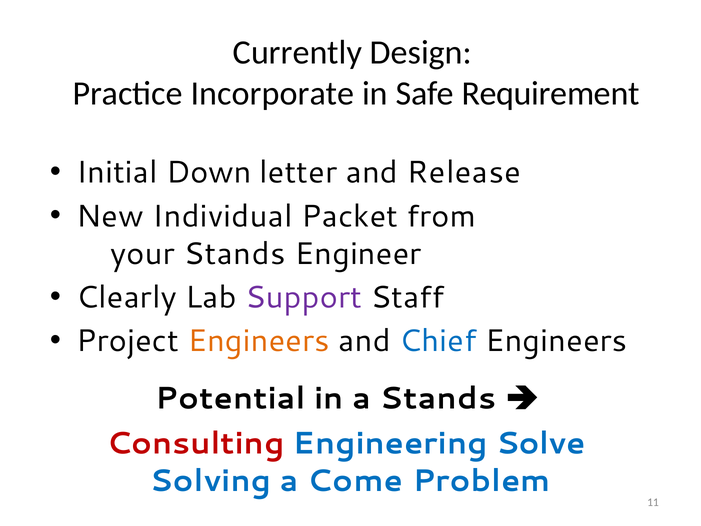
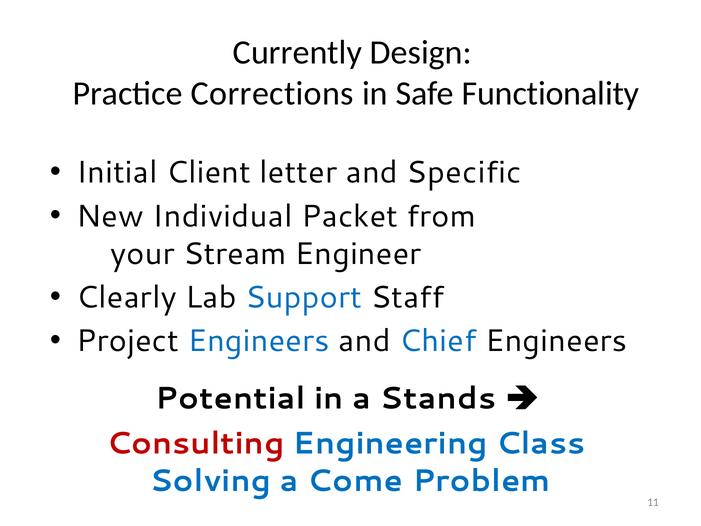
Incorporate: Incorporate -> Corrections
Requirement: Requirement -> Functionality
Down: Down -> Client
Release: Release -> Specific
your Stands: Stands -> Stream
Support colour: purple -> blue
Engineers at (259, 341) colour: orange -> blue
Solve: Solve -> Class
